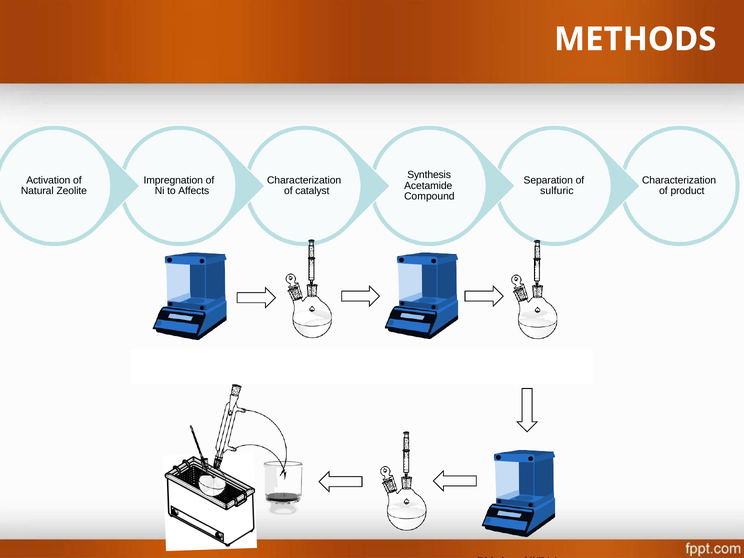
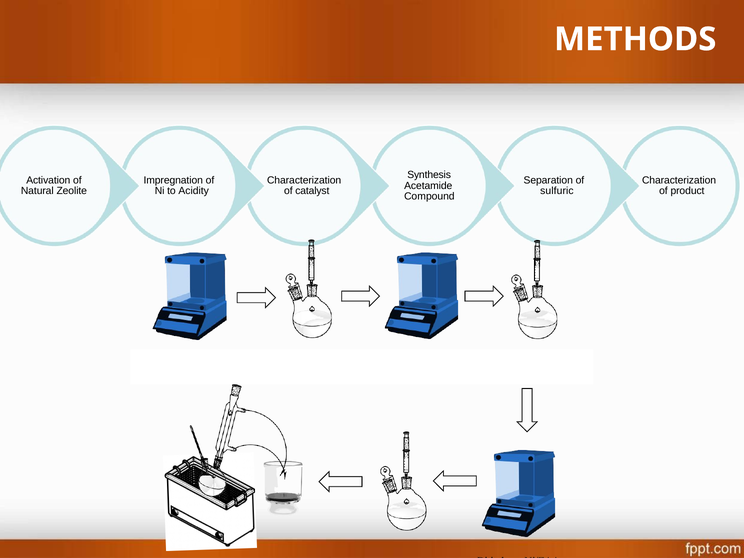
Affects: Affects -> Acidity
